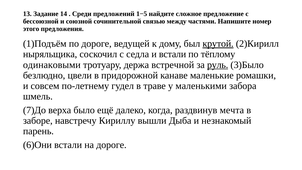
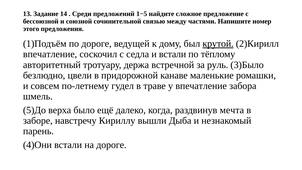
ныряльщика at (50, 54): ныряльщика -> впечатление
одинаковыми: одинаковыми -> авторитетный
руль underline: present -> none
у маленькими: маленькими -> впечатление
7)До: 7)До -> 5)До
6)Они: 6)Они -> 4)Они
